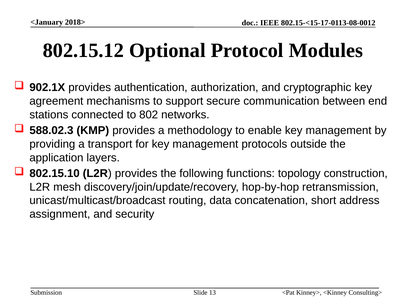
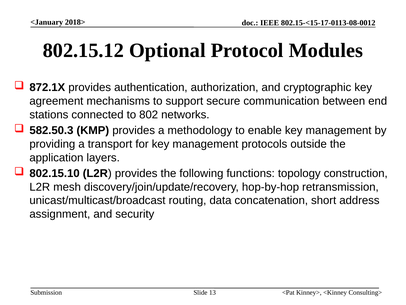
902.1X: 902.1X -> 872.1X
588.02.3: 588.02.3 -> 582.50.3
